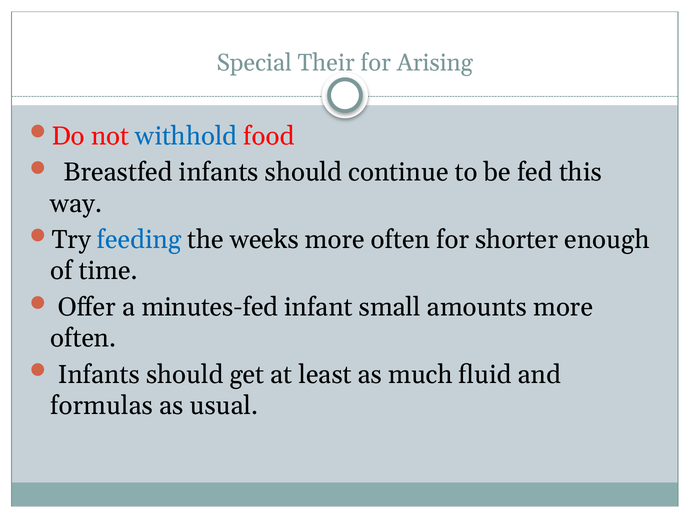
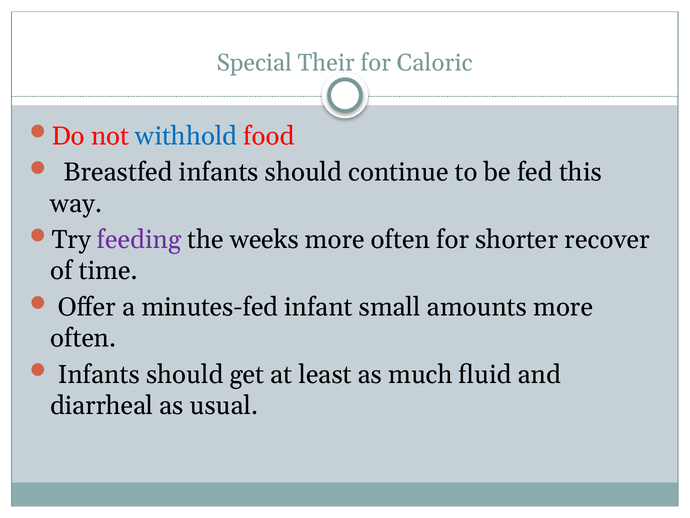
Arising: Arising -> Caloric
feeding colour: blue -> purple
enough: enough -> recover
formulas: formulas -> diarrheal
